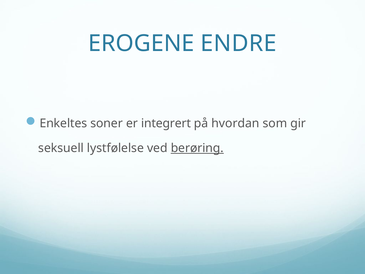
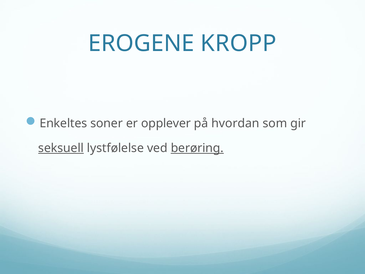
ENDRE: ENDRE -> KROPP
integrert: integrert -> opplever
seksuell underline: none -> present
